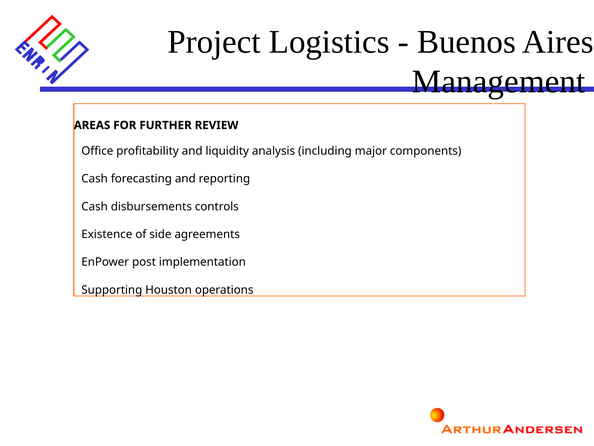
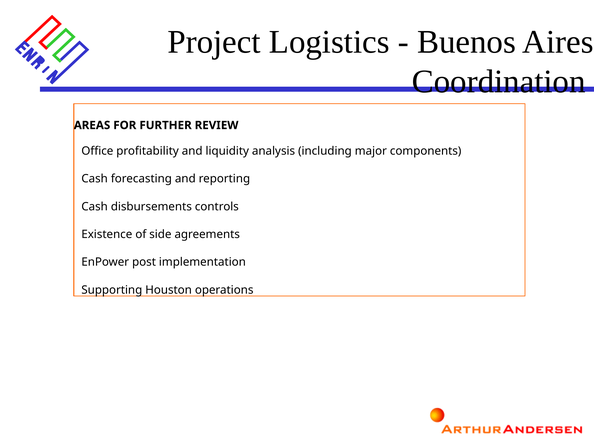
Management: Management -> Coordination
